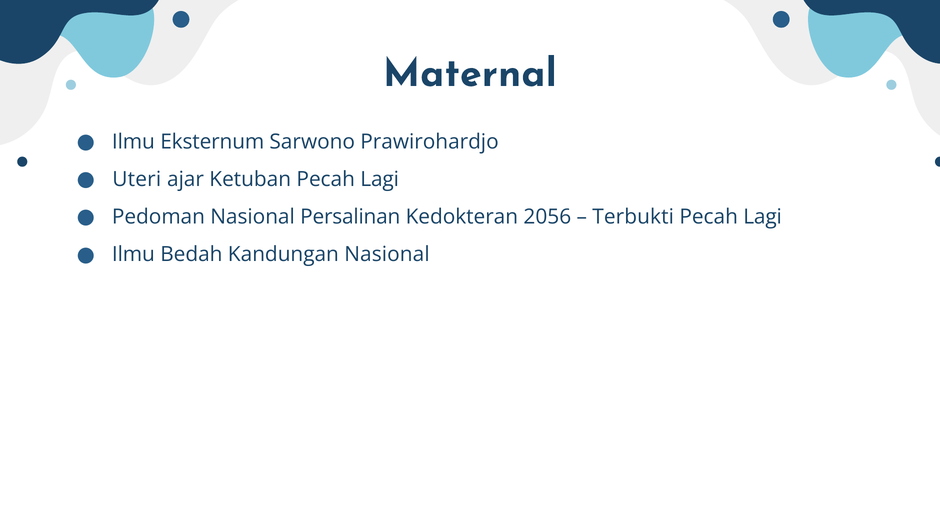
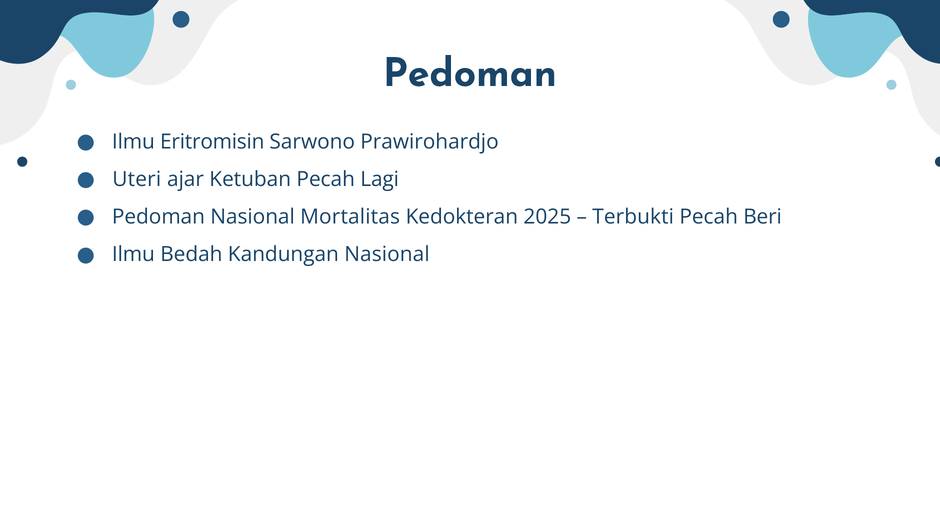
Maternal at (470, 73): Maternal -> Pedoman
Eksternum: Eksternum -> Eritromisin
Persalinan: Persalinan -> Mortalitas
2056: 2056 -> 2025
Lagi at (763, 217): Lagi -> Beri
